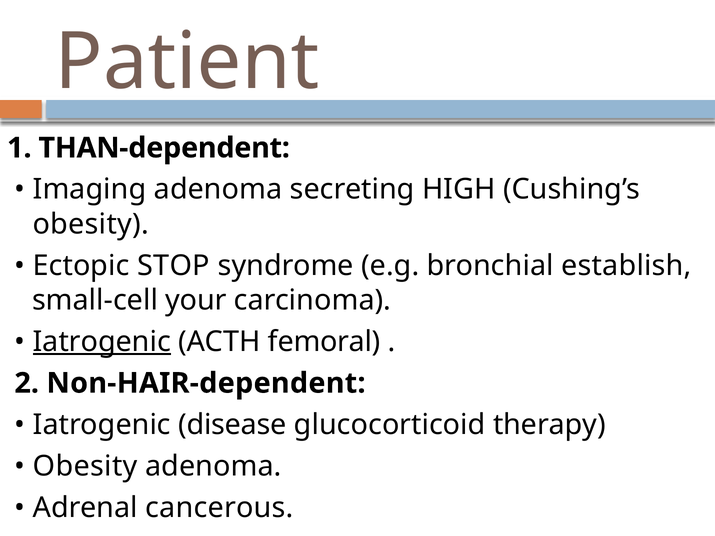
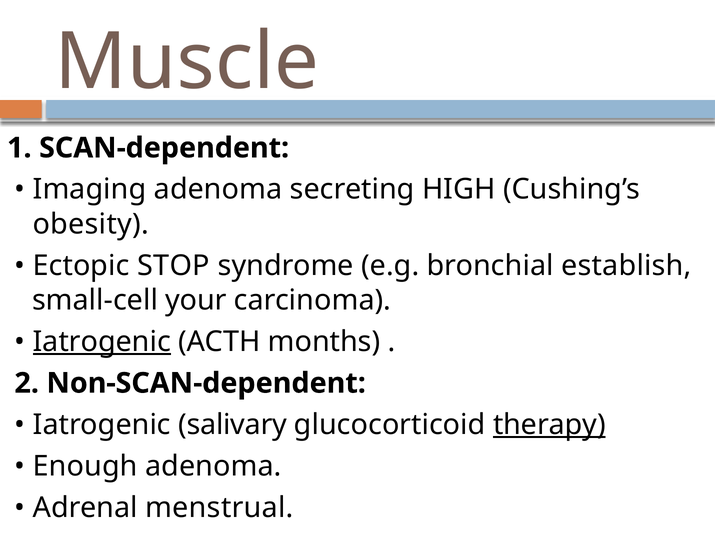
Patient: Patient -> Muscle
THAN-dependent: THAN-dependent -> SCAN-dependent
femoral: femoral -> months
Non-HAIR-dependent: Non-HAIR-dependent -> Non-SCAN-dependent
disease: disease -> salivary
therapy underline: none -> present
Obesity at (85, 466): Obesity -> Enough
cancerous: cancerous -> menstrual
